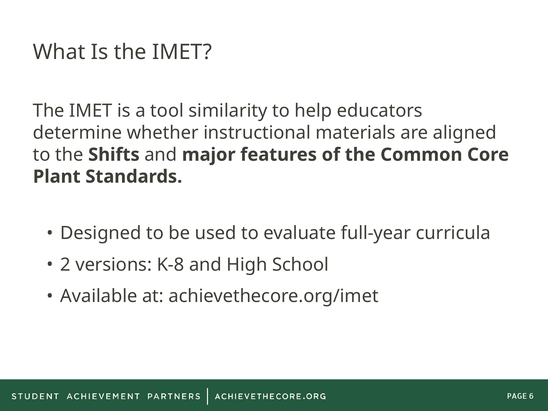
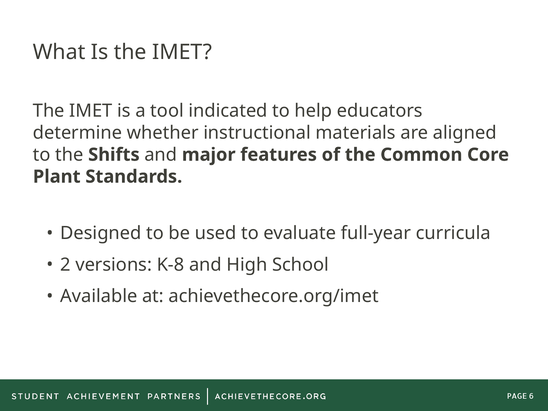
similarity: similarity -> indicated
